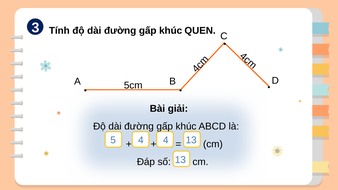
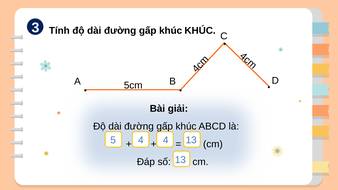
khúc QUEN: QUEN -> KHÚC
